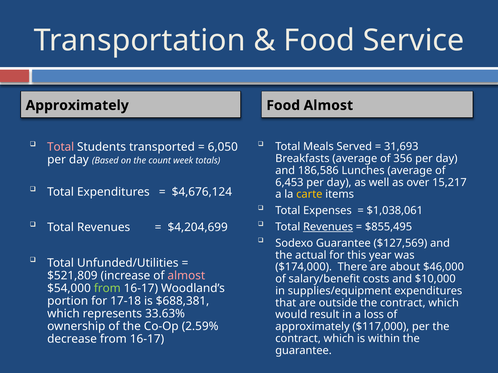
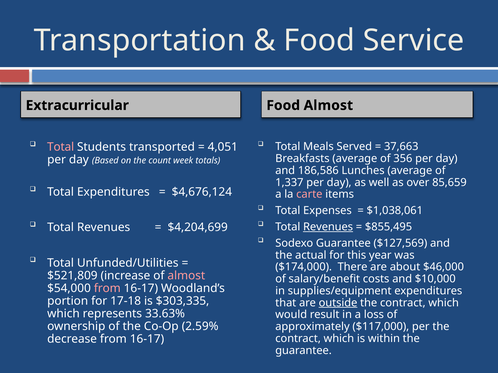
Approximately at (77, 106): Approximately -> Extracurricular
31,693: 31,693 -> 37,663
6,050: 6,050 -> 4,051
6,453: 6,453 -> 1,337
15,217: 15,217 -> 85,659
carte colour: yellow -> pink
from at (107, 289) colour: light green -> pink
$688,381: $688,381 -> $303,335
outside underline: none -> present
